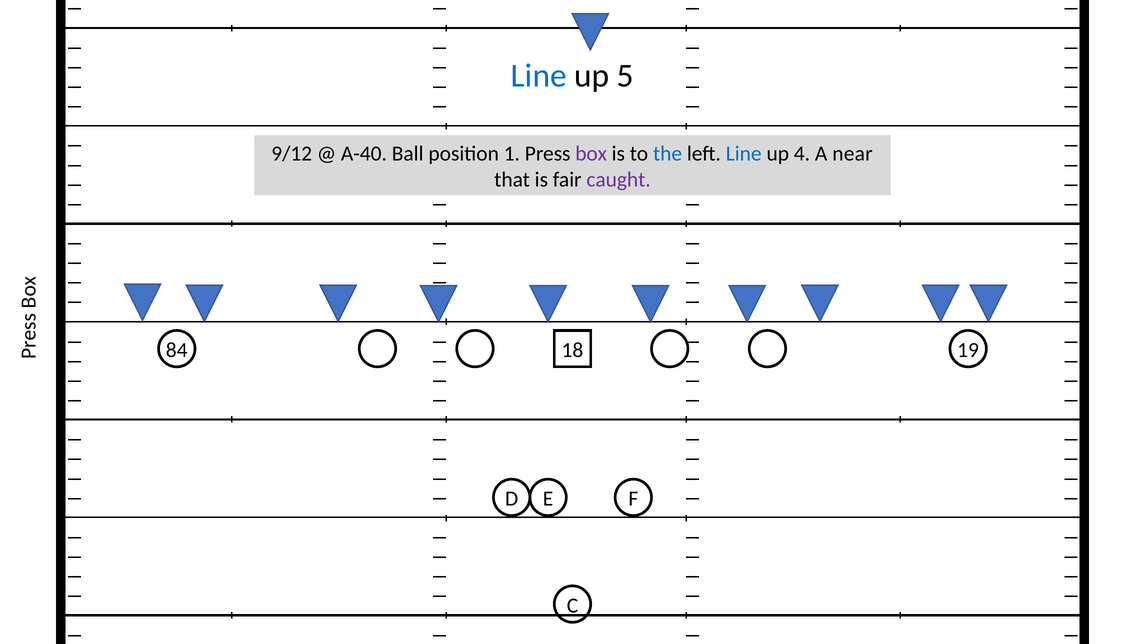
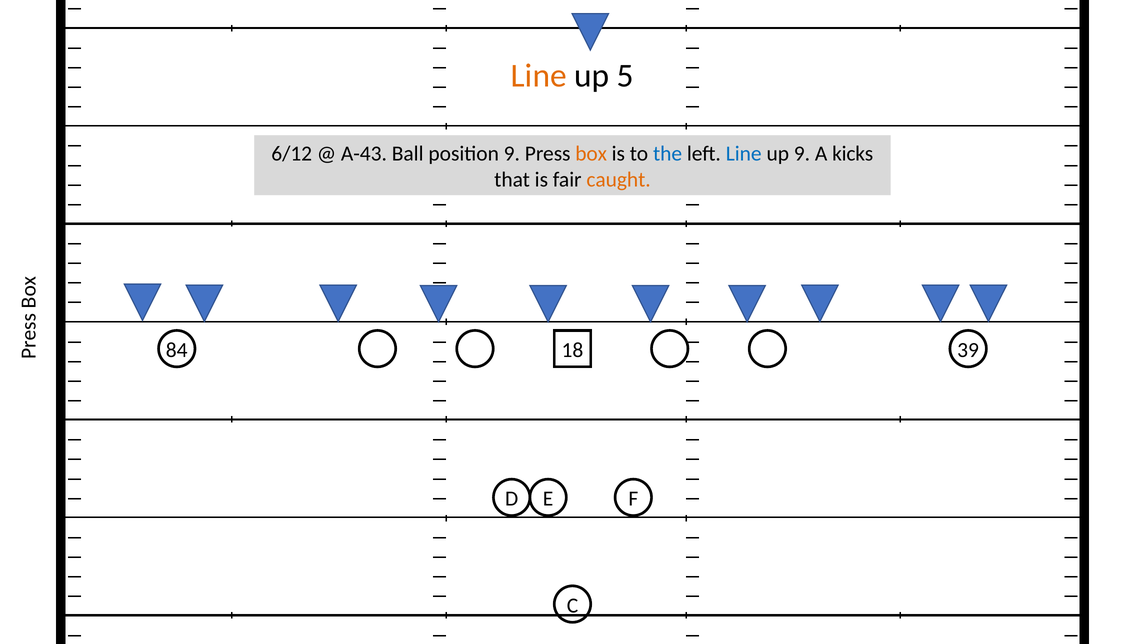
Line at (539, 76) colour: blue -> orange
9/12: 9/12 -> 6/12
A-40: A-40 -> A-43
position 1: 1 -> 9
box colour: purple -> orange
up 4: 4 -> 9
near: near -> kicks
caught colour: purple -> orange
19: 19 -> 39
